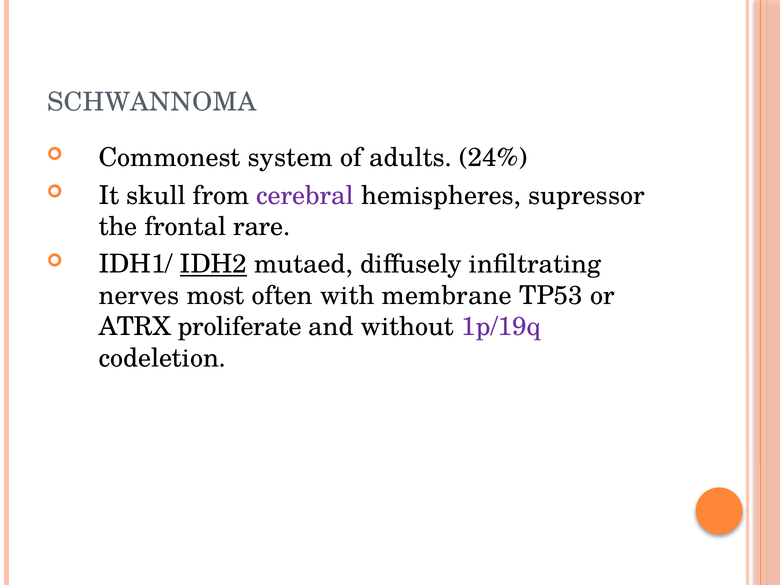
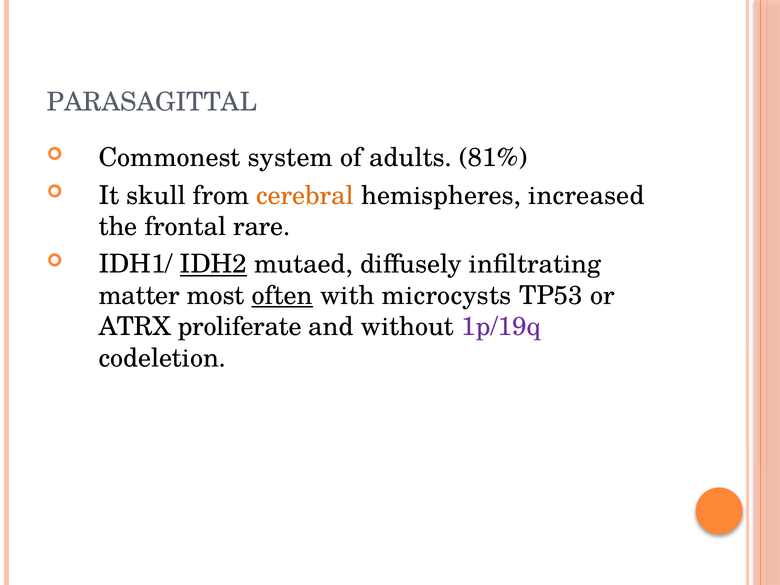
SCHWANNOMA: SCHWANNOMA -> PARASAGITTAL
24%: 24% -> 81%
cerebral colour: purple -> orange
supressor: supressor -> increased
nerves: nerves -> matter
often underline: none -> present
membrane: membrane -> microcysts
